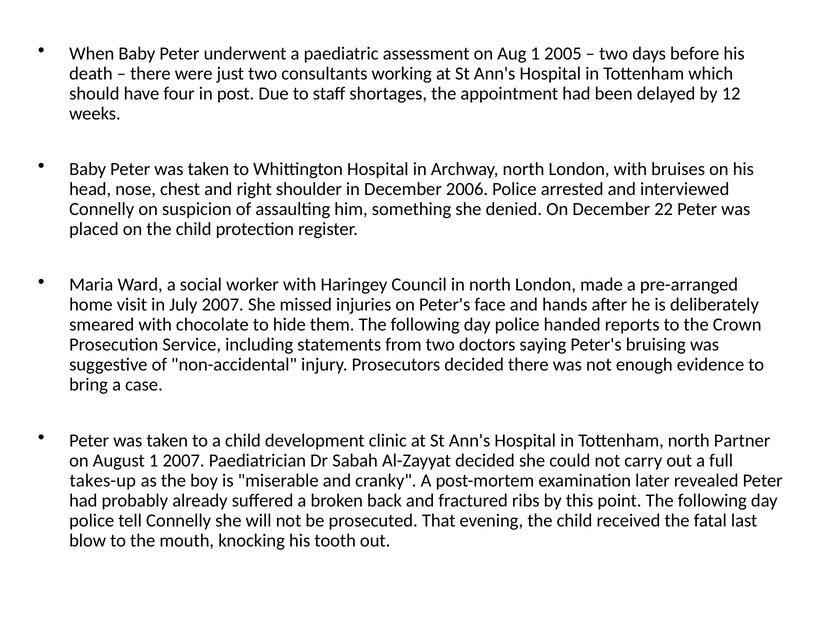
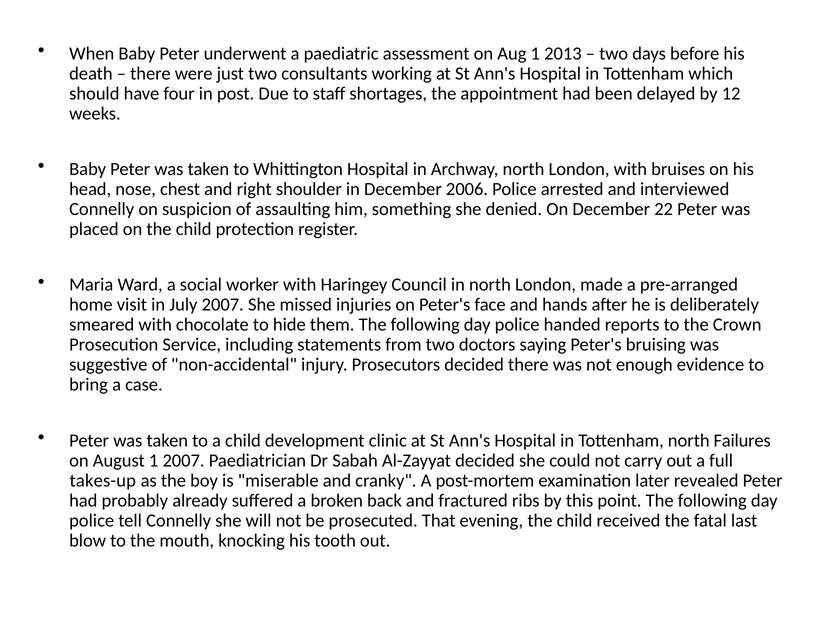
2005: 2005 -> 2013
Partner: Partner -> Failures
